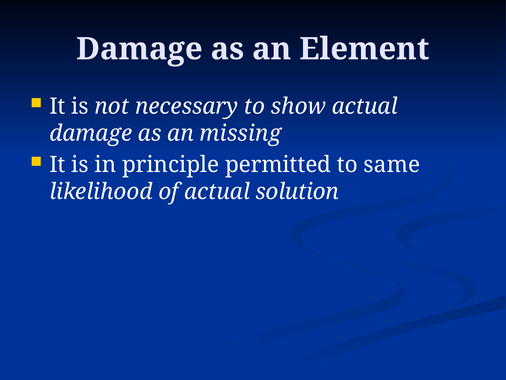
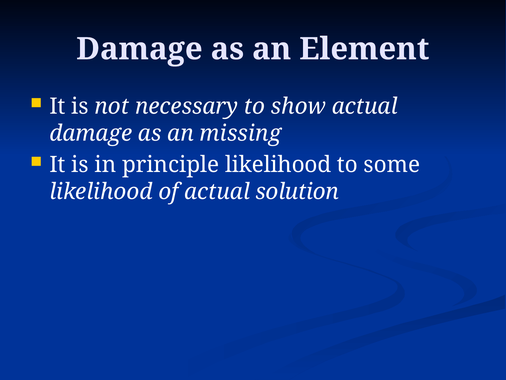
principle permitted: permitted -> likelihood
same: same -> some
